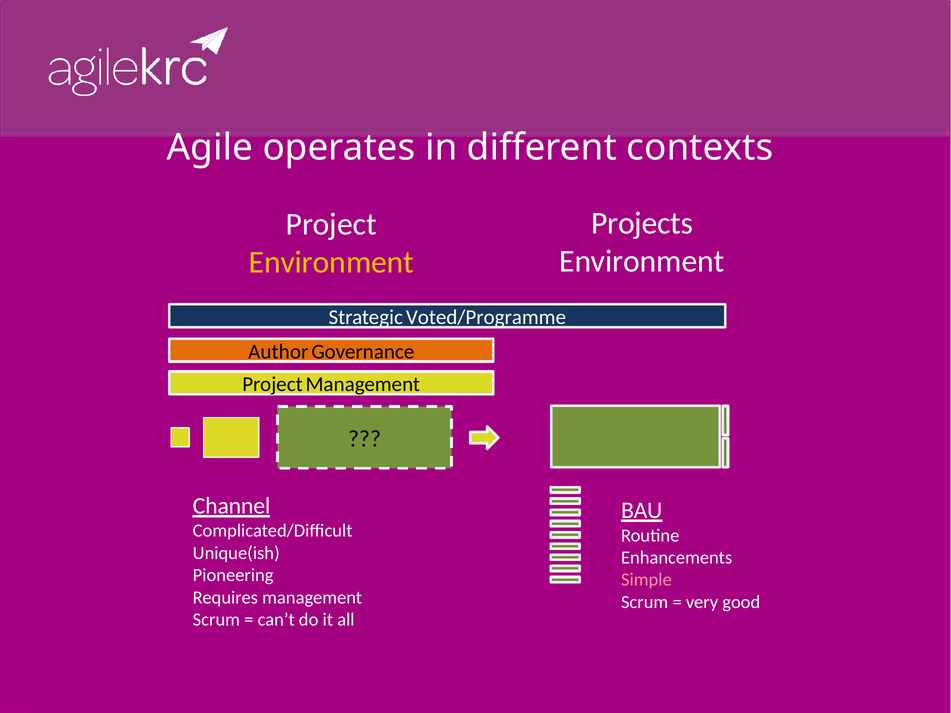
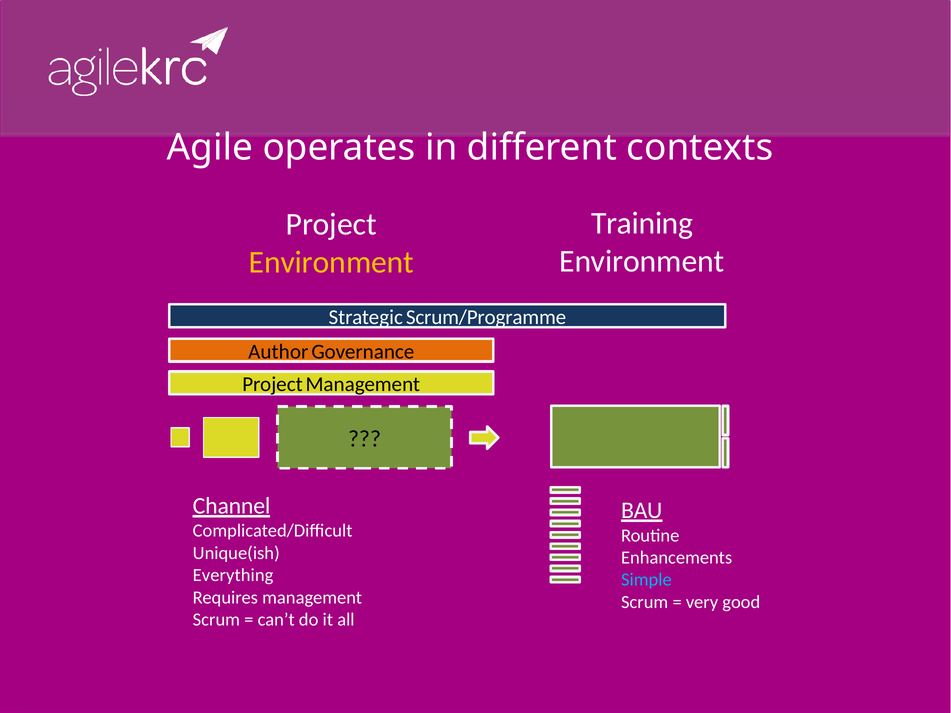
Projects: Projects -> Training
Voted/Programme: Voted/Programme -> Scrum/Programme
Pioneering: Pioneering -> Everything
Simple colour: pink -> light blue
